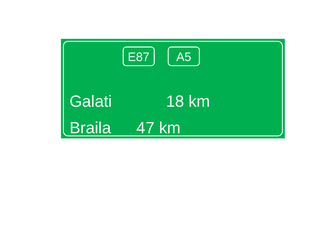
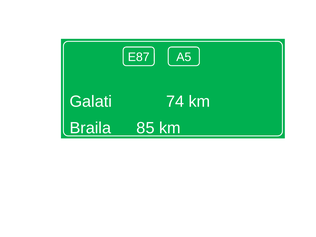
18: 18 -> 74
47: 47 -> 85
